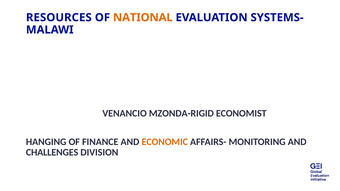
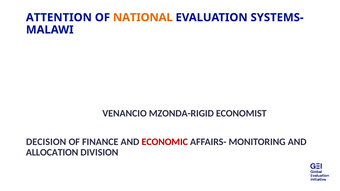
RESOURCES: RESOURCES -> ATTENTION
HANGING: HANGING -> DECISION
ECONOMIC colour: orange -> red
CHALLENGES: CHALLENGES -> ALLOCATION
